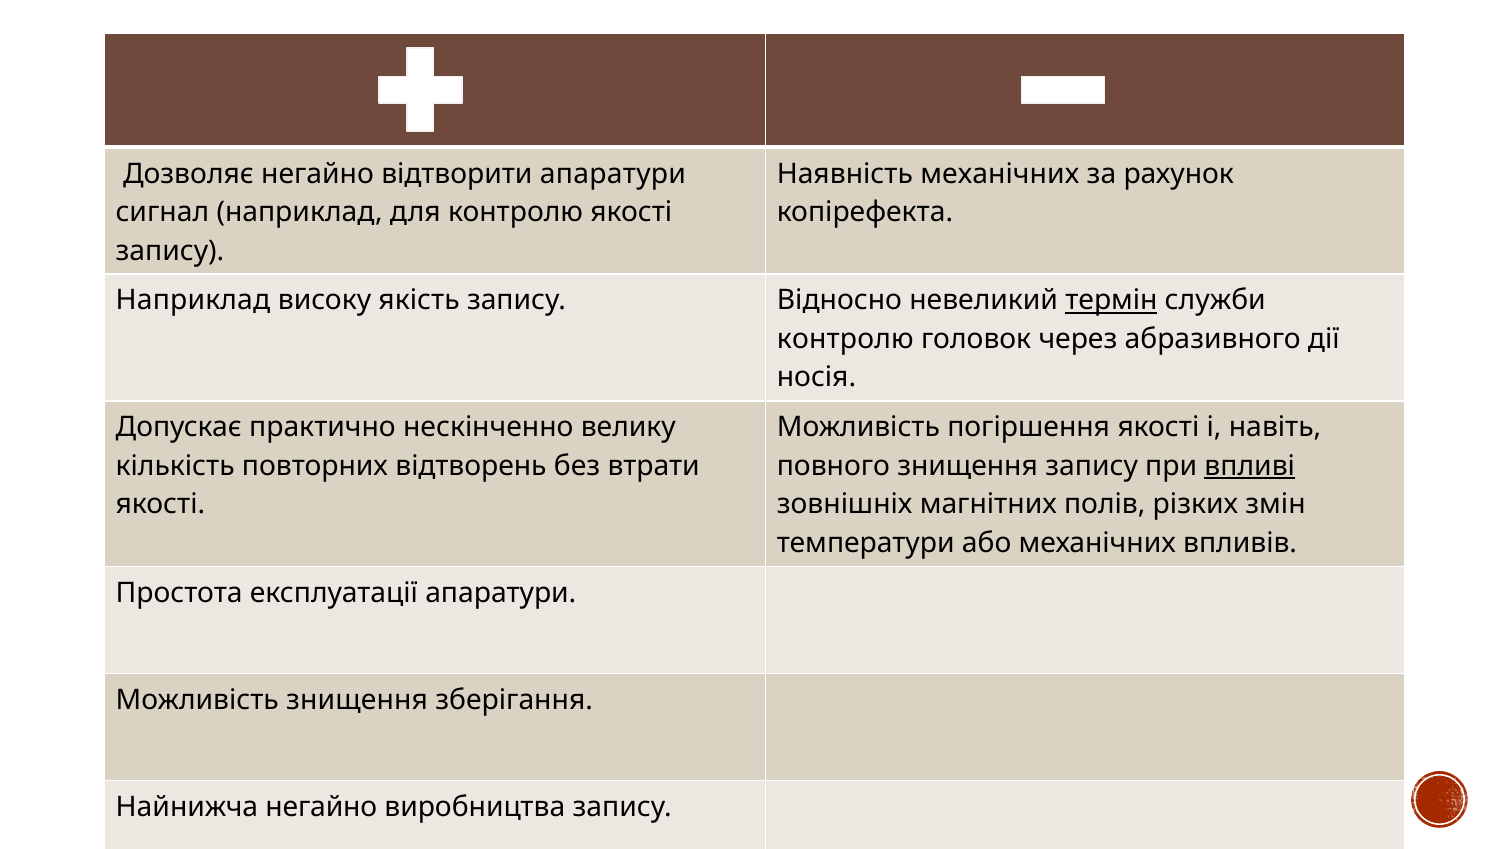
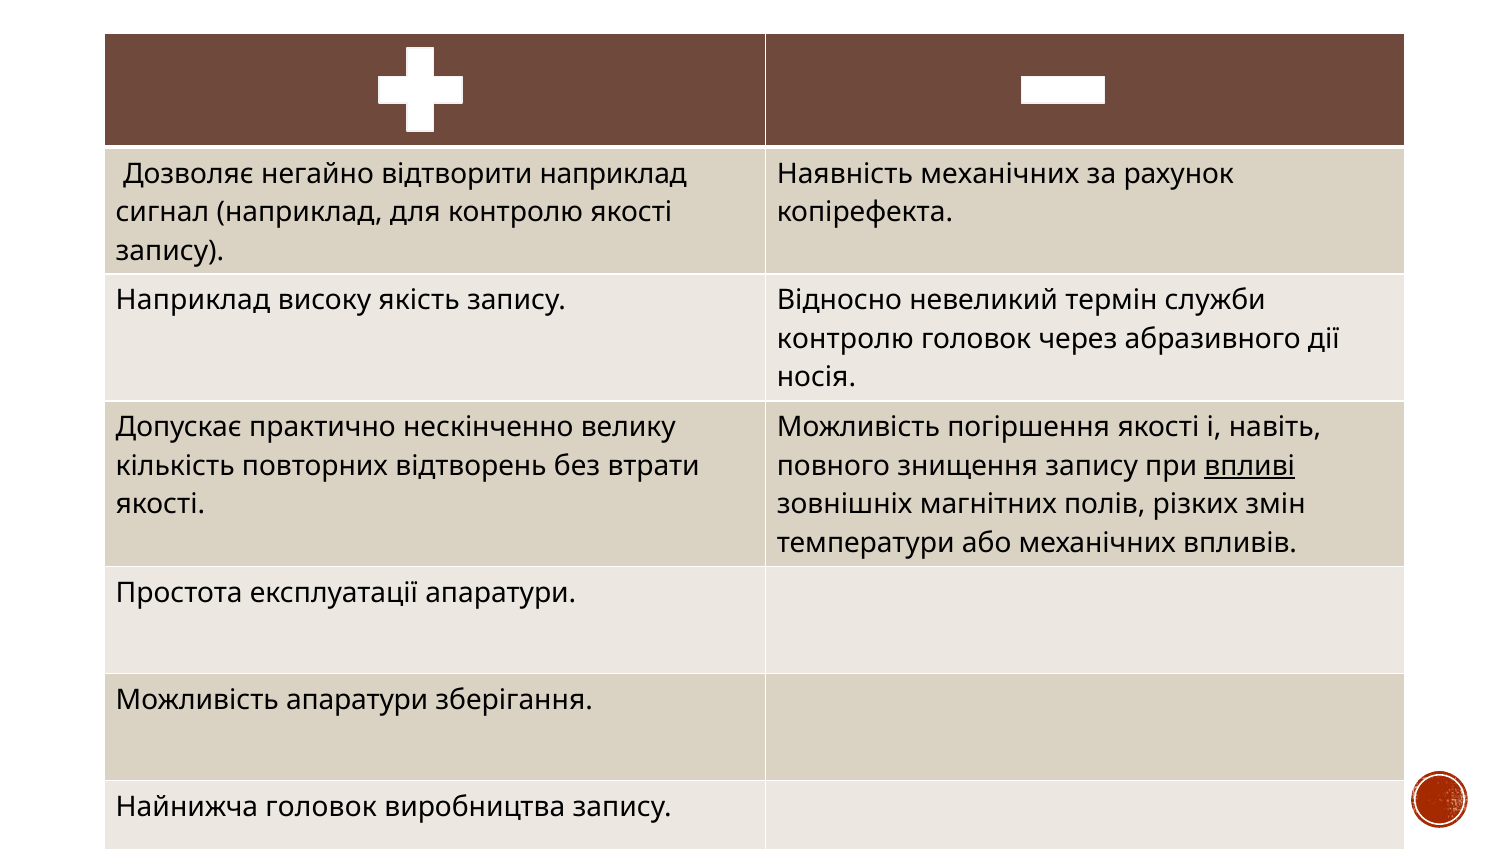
відтворити апаратури: апаратури -> наприклад
термін underline: present -> none
Можливість знищення: знищення -> апаратури
Найнижча негайно: негайно -> головок
